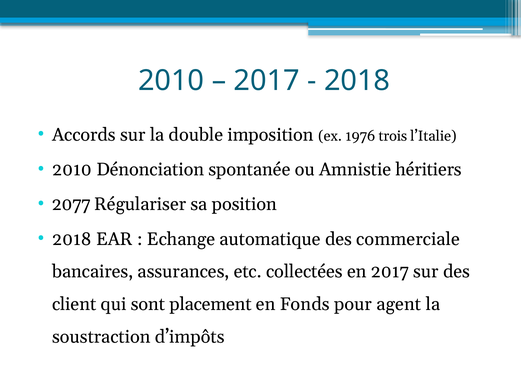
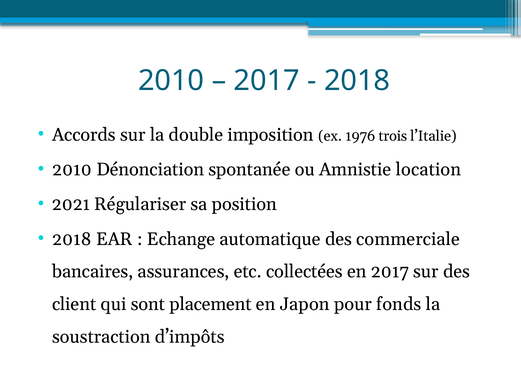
héritiers: héritiers -> location
2077: 2077 -> 2021
Fonds: Fonds -> Japon
agent: agent -> fonds
